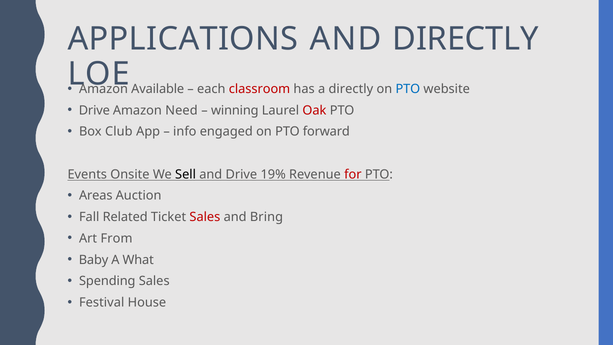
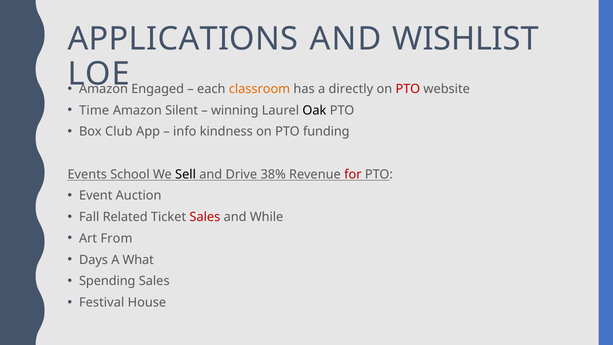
AND DIRECTLY: DIRECTLY -> WISHLIST
Available: Available -> Engaged
classroom colour: red -> orange
PTO at (408, 89) colour: blue -> red
Drive at (94, 110): Drive -> Time
Need: Need -> Silent
Oak colour: red -> black
engaged: engaged -> kindness
forward: forward -> funding
Onsite: Onsite -> School
19%: 19% -> 38%
Areas: Areas -> Event
Bring: Bring -> While
Baby: Baby -> Days
